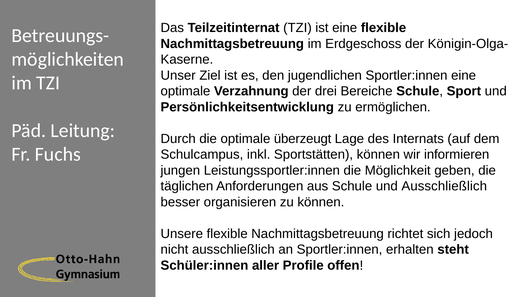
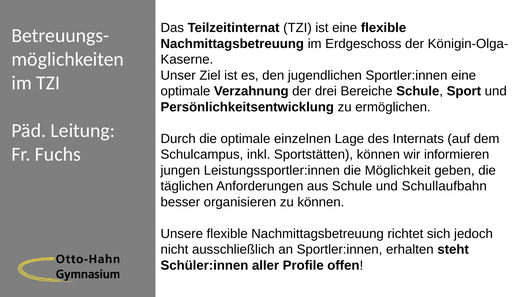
überzeugt: überzeugt -> einzelnen
und Ausschließlich: Ausschließlich -> Schullaufbahn
